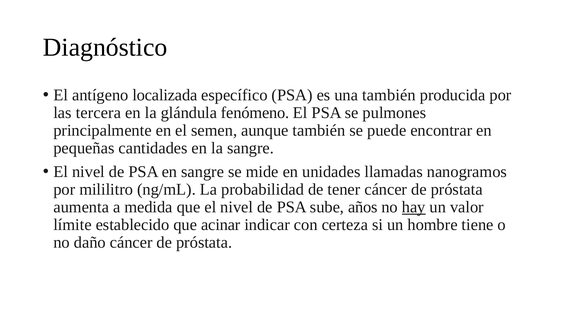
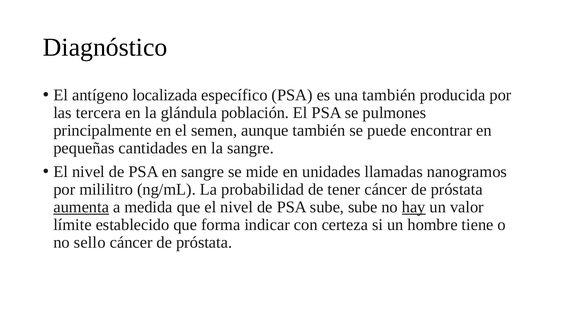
fenómeno: fenómeno -> población
aumenta underline: none -> present
sube años: años -> sube
acinar: acinar -> forma
daño: daño -> sello
